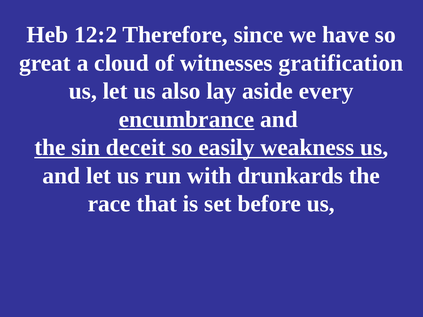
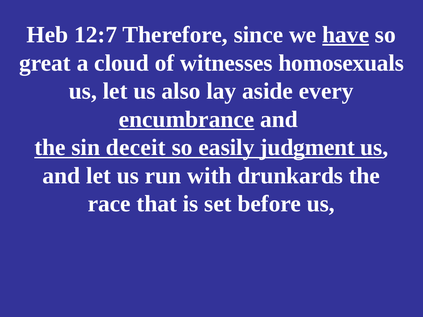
12:2: 12:2 -> 12:7
have underline: none -> present
gratification: gratification -> homosexuals
weakness: weakness -> judgment
